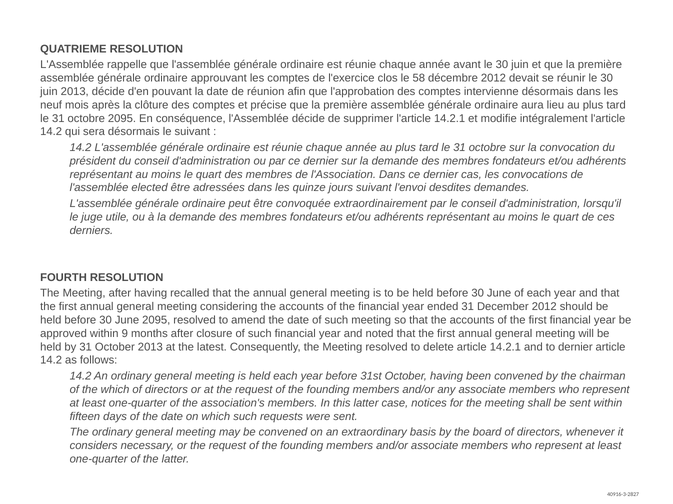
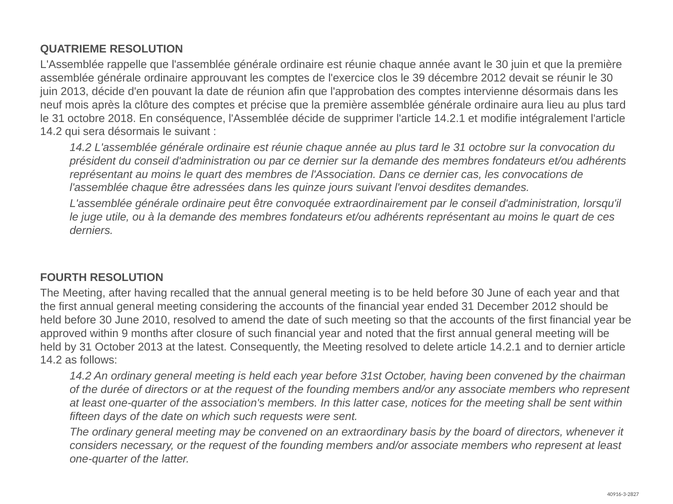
58: 58 -> 39
octobre 2095: 2095 -> 2018
l'assemblée elected: elected -> chaque
June 2095: 2095 -> 2010
the which: which -> durée
